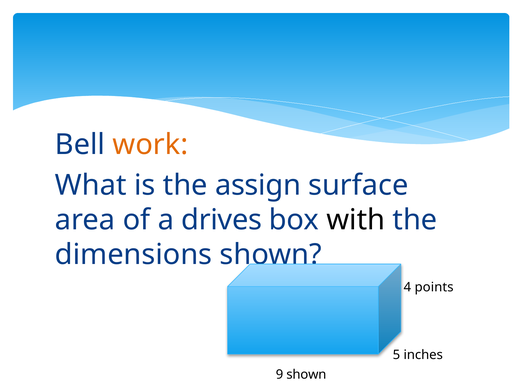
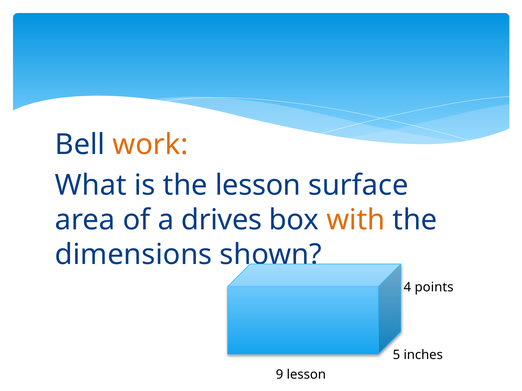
the assign: assign -> lesson
with colour: black -> orange
9 shown: shown -> lesson
